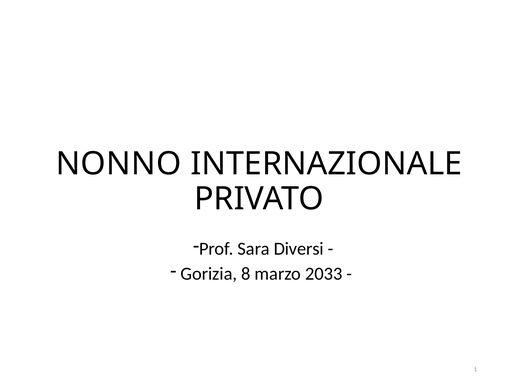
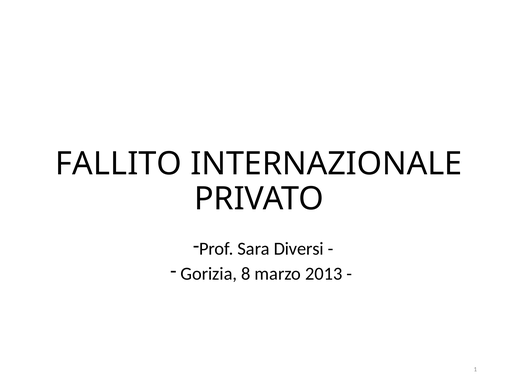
NONNO: NONNO -> FALLITO
2033: 2033 -> 2013
